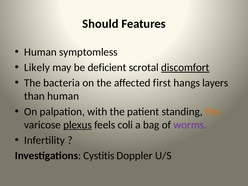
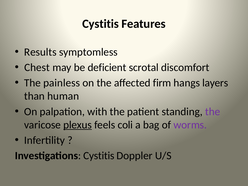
Should at (100, 24): Should -> Cystitis
Human at (40, 52): Human -> Results
Likely: Likely -> Chest
discomfort underline: present -> none
bacteria: bacteria -> painless
first: first -> firm
the at (213, 112) colour: orange -> purple
